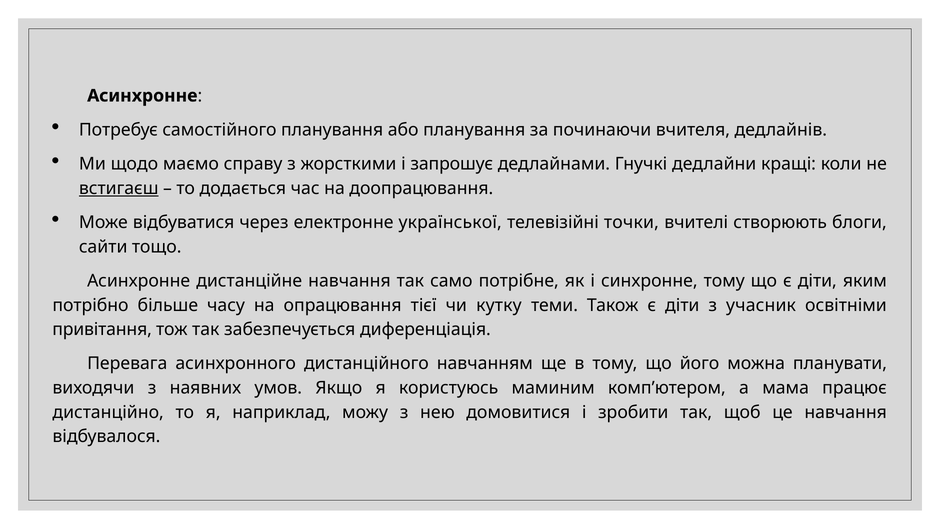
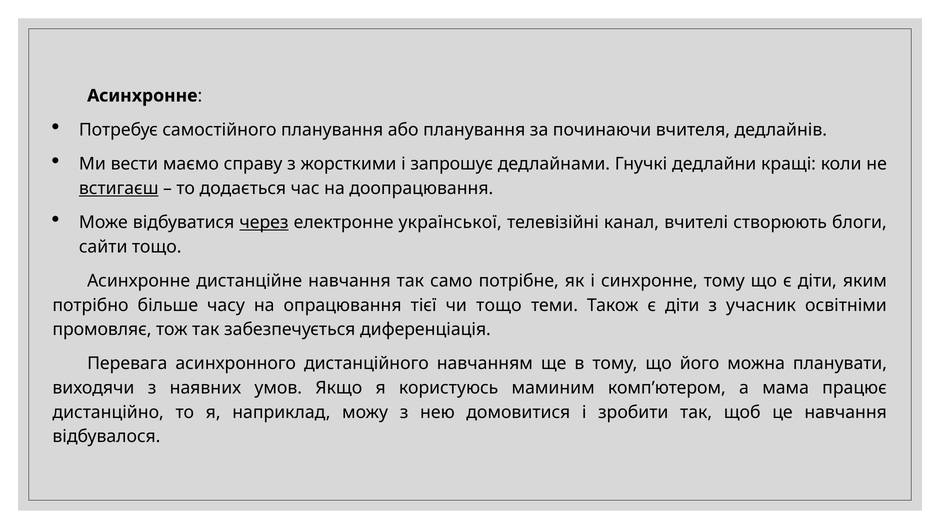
щодо: щодо -> вести
через underline: none -> present
точки: точки -> канал
чи кутку: кутку -> тощо
привітання: привітання -> промовляє
